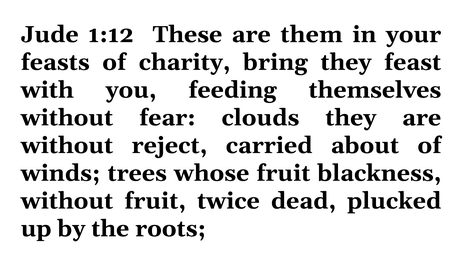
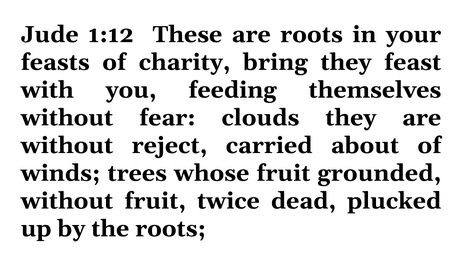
are them: them -> roots
blackness: blackness -> grounded
